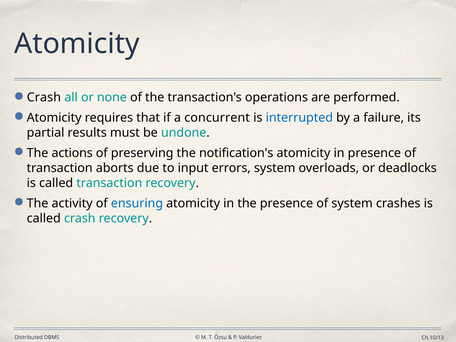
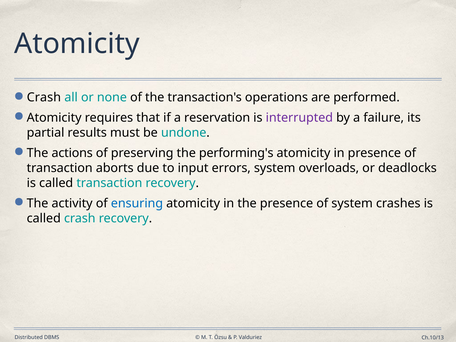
concurrent: concurrent -> reservation
interrupted colour: blue -> purple
notification's: notification's -> performing's
